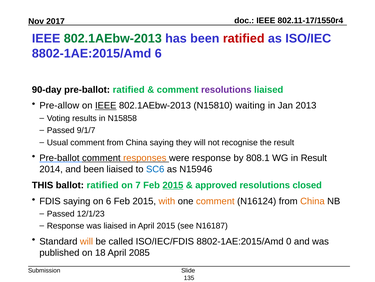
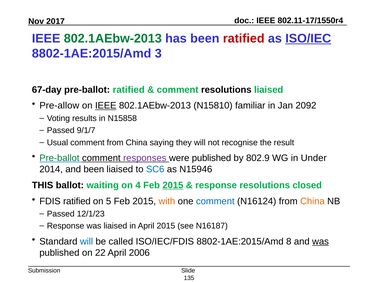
ISO/IEC underline: none -> present
8802-1AE:2015/Amd 6: 6 -> 3
90-day: 90-day -> 67-day
resolutions at (226, 89) colour: purple -> black
waiting: waiting -> familiar
2013: 2013 -> 2092
Pre-ballot at (59, 158) colour: black -> green
responses colour: orange -> purple
were response: response -> published
808.1: 808.1 -> 802.9
in Result: Result -> Under
ballot ratified: ratified -> waiting
7: 7 -> 4
approved at (216, 185): approved -> response
FDIS saying: saying -> ratified
on 6: 6 -> 5
comment at (215, 201) colour: orange -> blue
will at (86, 241) colour: orange -> blue
0: 0 -> 8
was at (321, 241) underline: none -> present
18: 18 -> 22
2085: 2085 -> 2006
